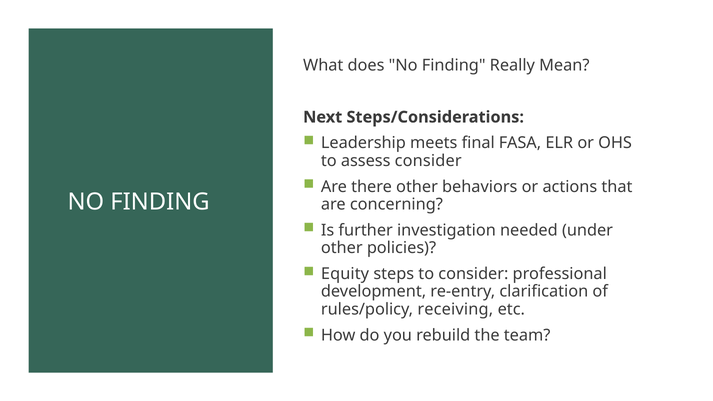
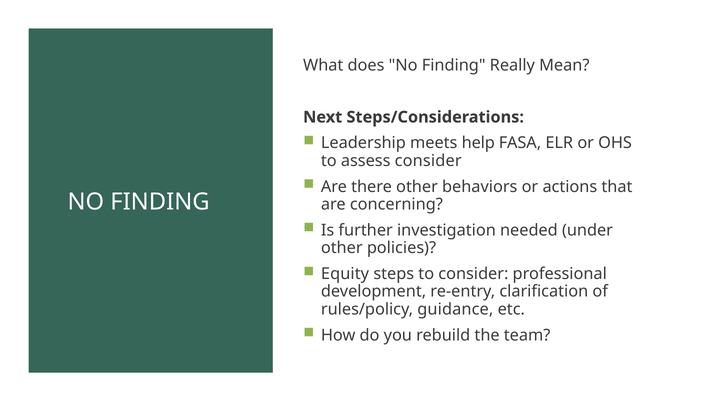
final: final -> help
receiving: receiving -> guidance
